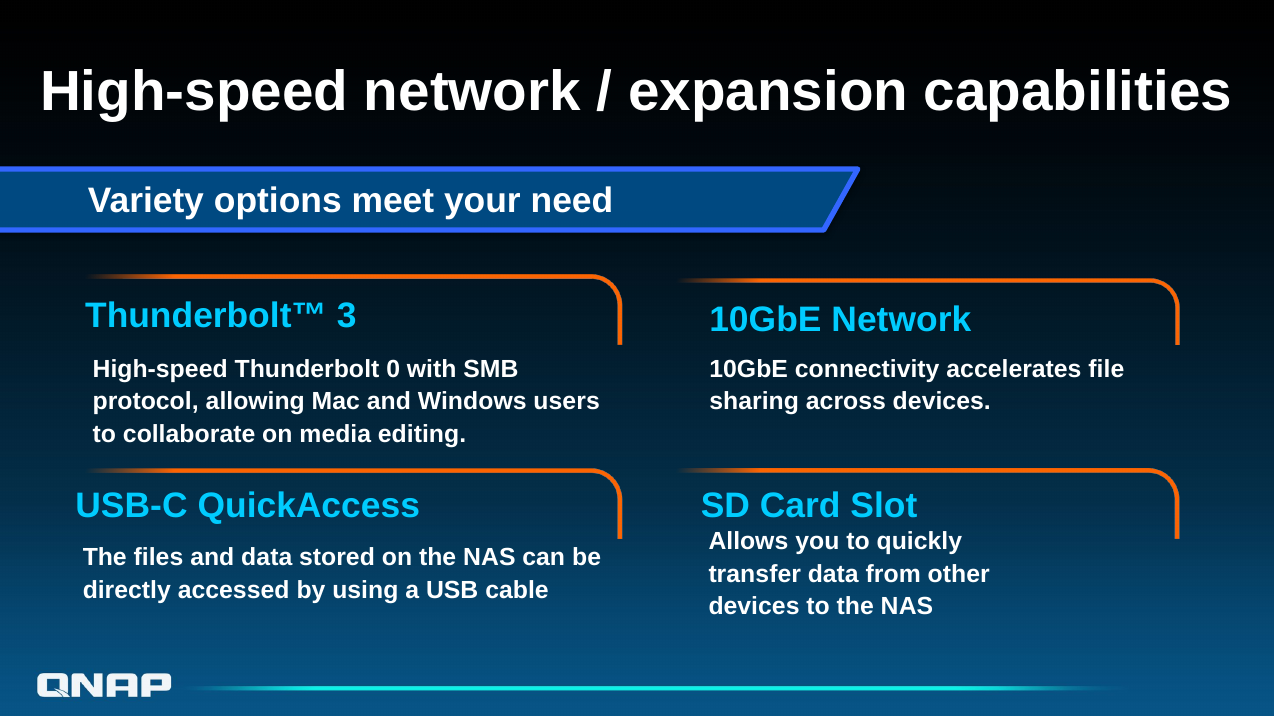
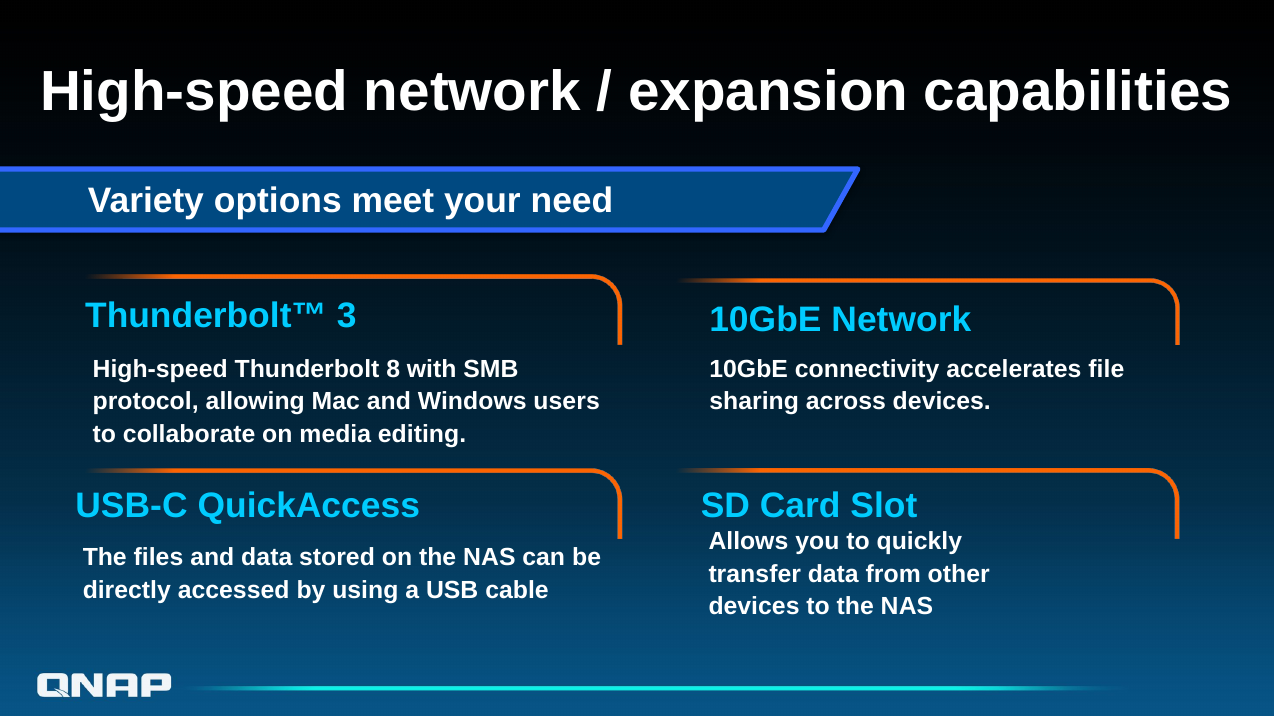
0: 0 -> 8
